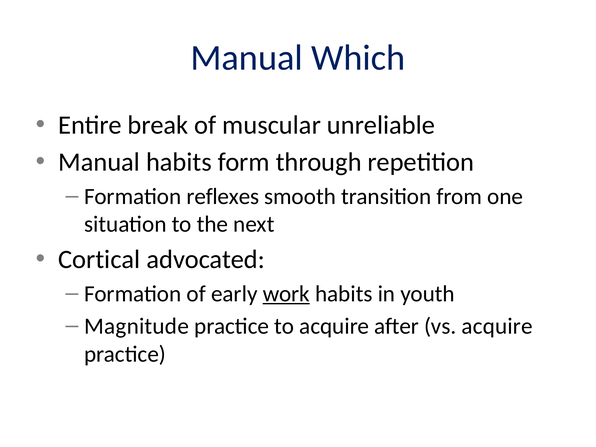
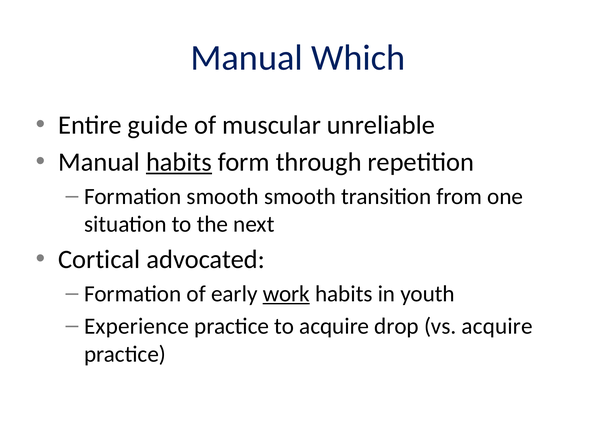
break: break -> guide
habits at (179, 162) underline: none -> present
Formation reflexes: reflexes -> smooth
Magnitude: Magnitude -> Experience
after: after -> drop
